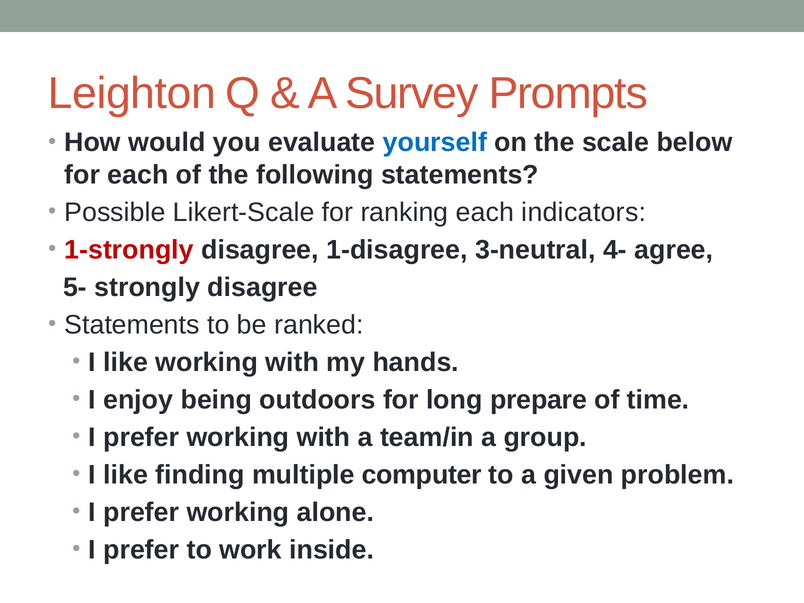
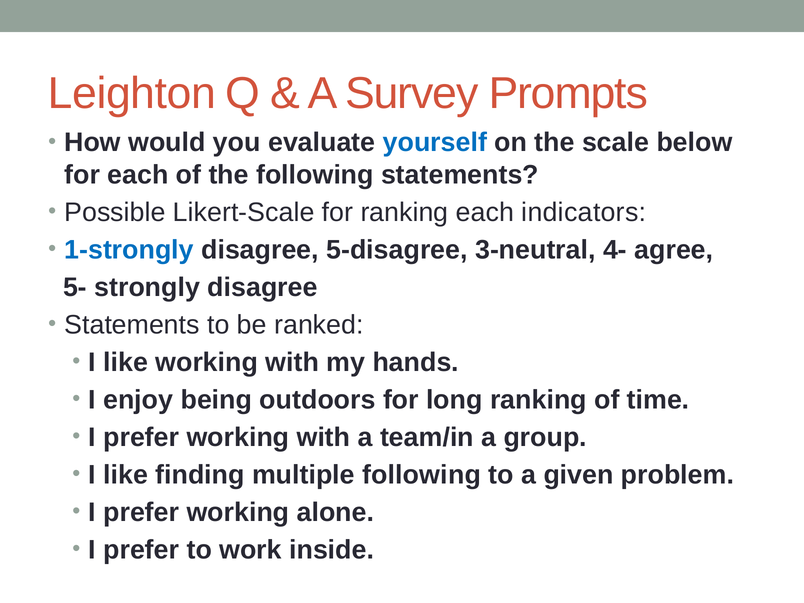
1-strongly colour: red -> blue
1-disagree: 1-disagree -> 5-disagree
long prepare: prepare -> ranking
multiple computer: computer -> following
